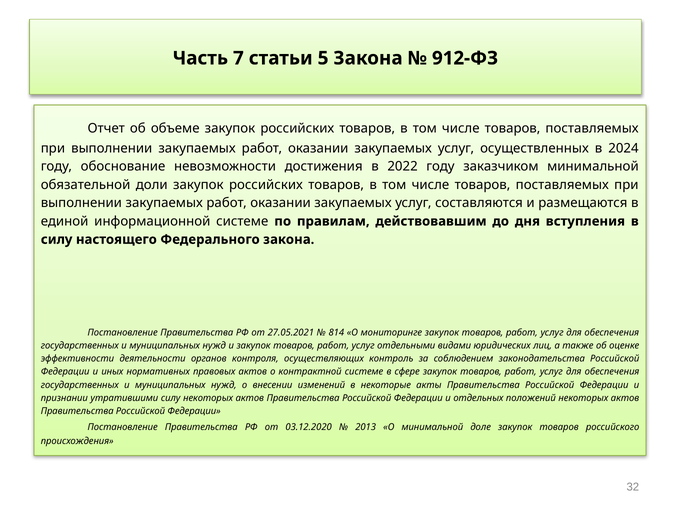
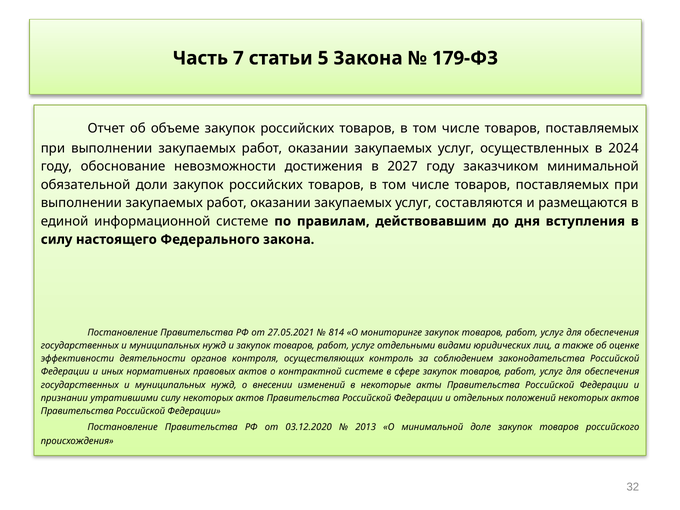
912-ФЗ: 912-ФЗ -> 179-ФЗ
2022: 2022 -> 2027
